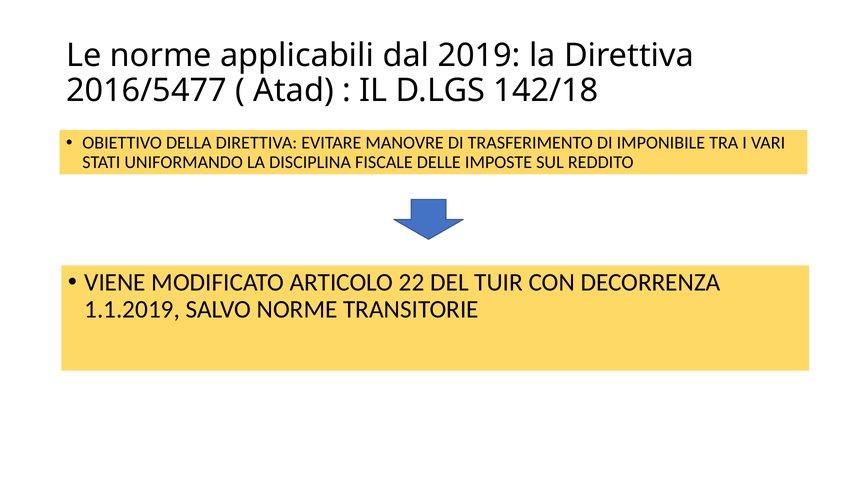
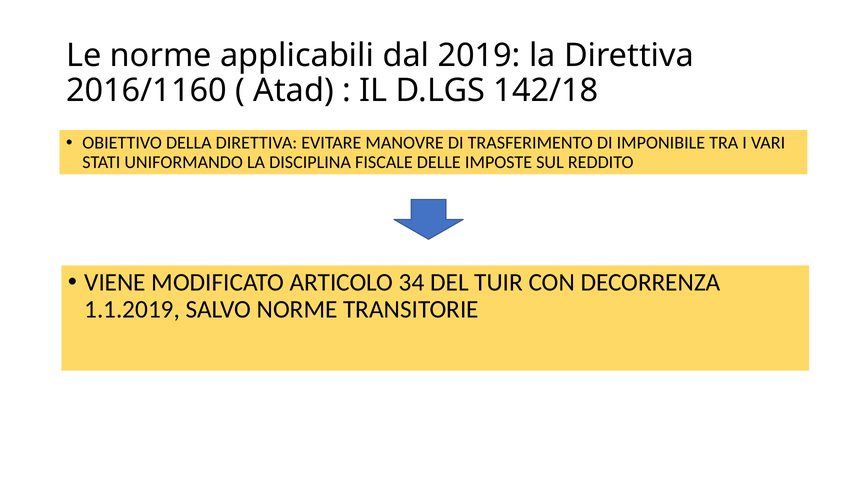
2016/5477: 2016/5477 -> 2016/1160
22: 22 -> 34
